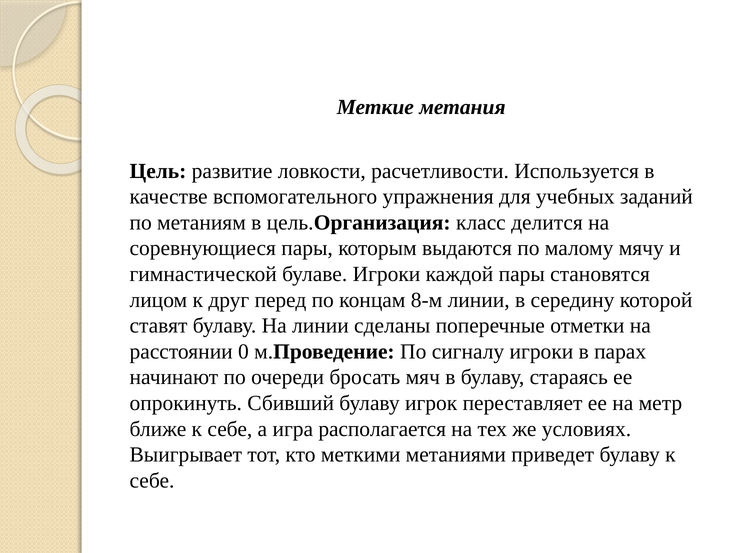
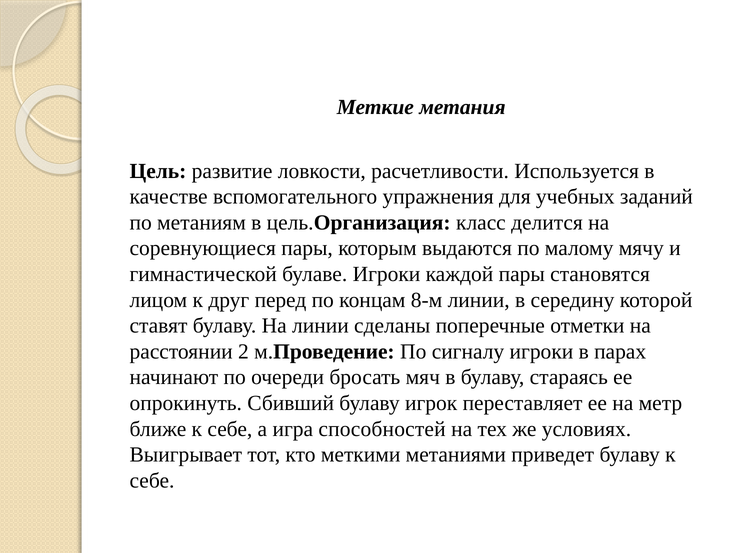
0: 0 -> 2
располагается: располагается -> способностей
